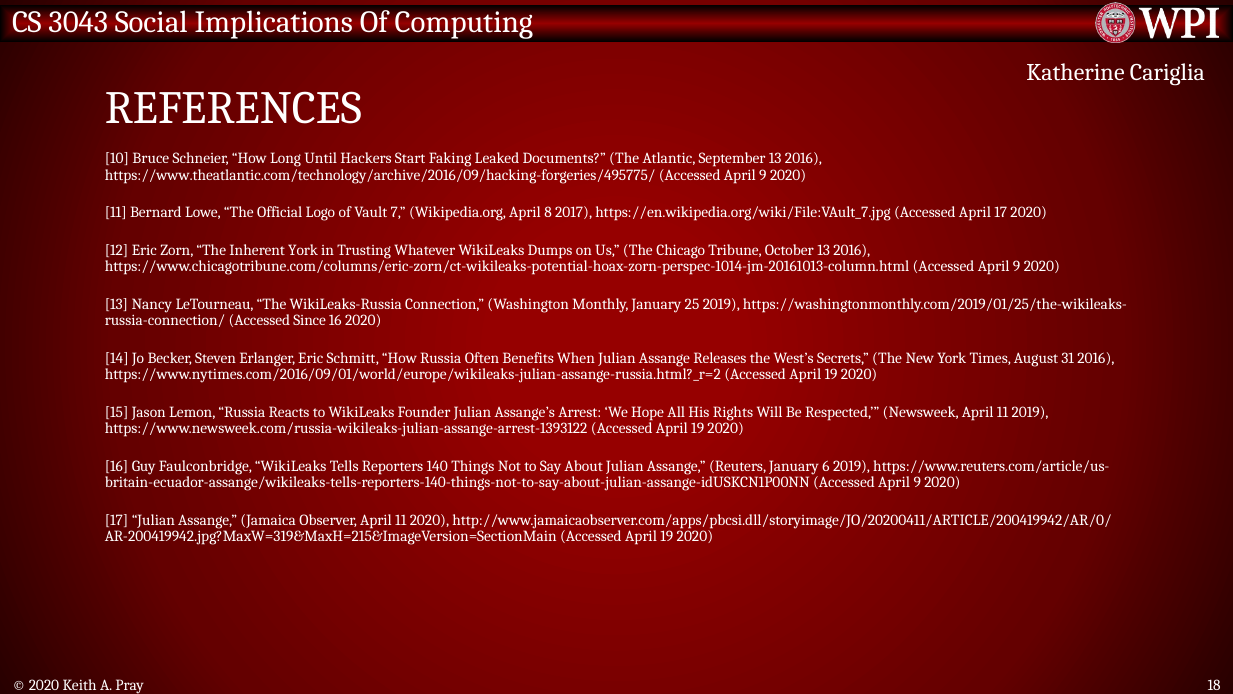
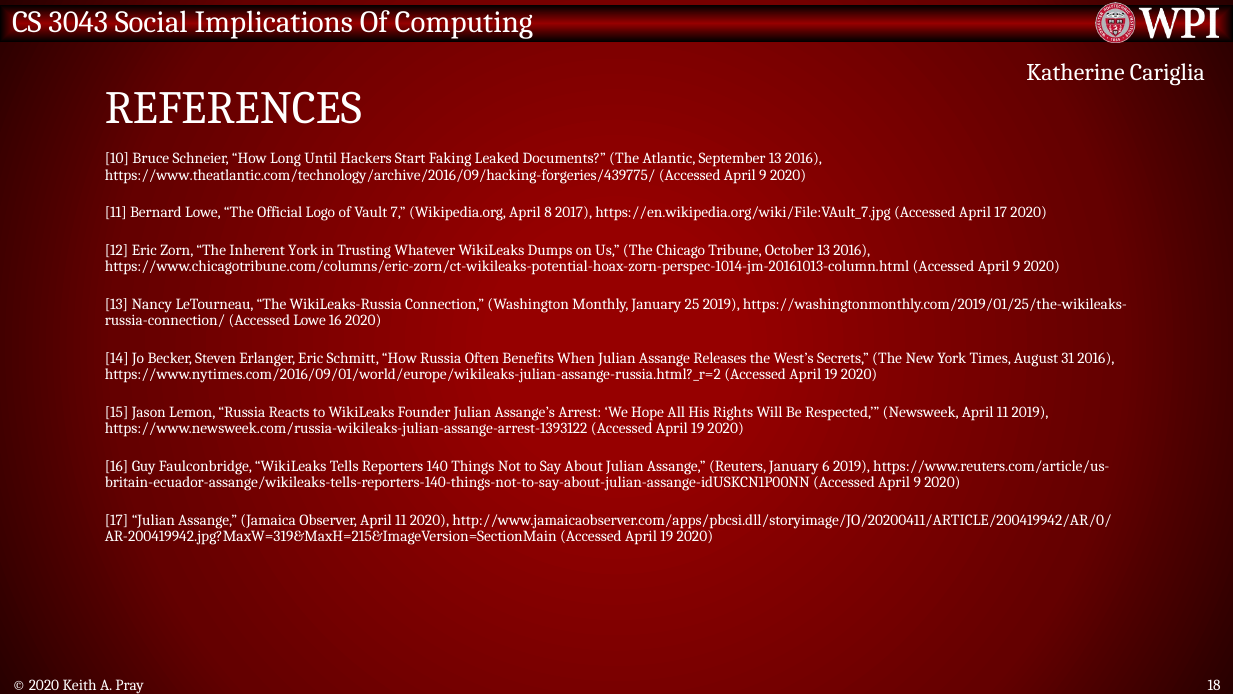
https://www.theatlantic.com/technology/archive/2016/09/hacking-forgeries/495775/: https://www.theatlantic.com/technology/archive/2016/09/hacking-forgeries/495775/ -> https://www.theatlantic.com/technology/archive/2016/09/hacking-forgeries/439775/
Accessed Since: Since -> Lowe
